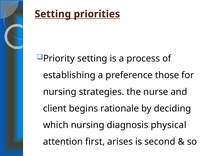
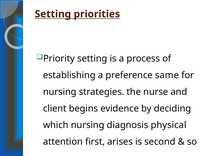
those: those -> same
rationale: rationale -> evidence
